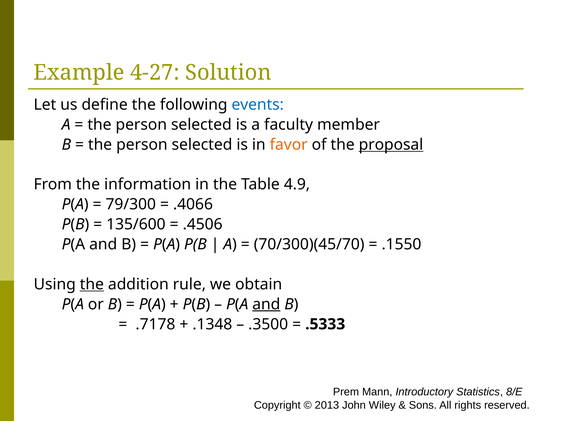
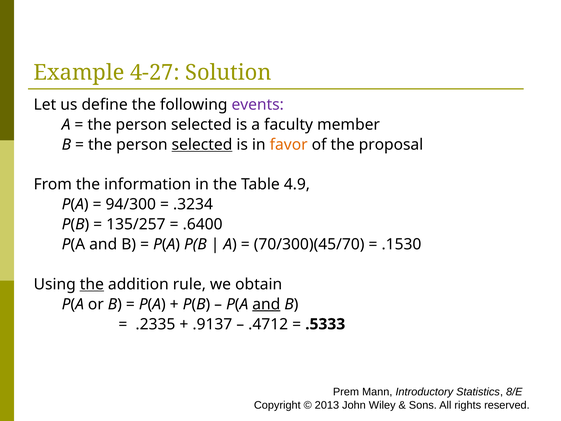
events colour: blue -> purple
selected at (202, 145) underline: none -> present
proposal underline: present -> none
79/300: 79/300 -> 94/300
.4066: .4066 -> .3234
135/600: 135/600 -> 135/257
.4506: .4506 -> .6400
.1550: .1550 -> .1530
.7178: .7178 -> .2335
.1348: .1348 -> .9137
.3500: .3500 -> .4712
